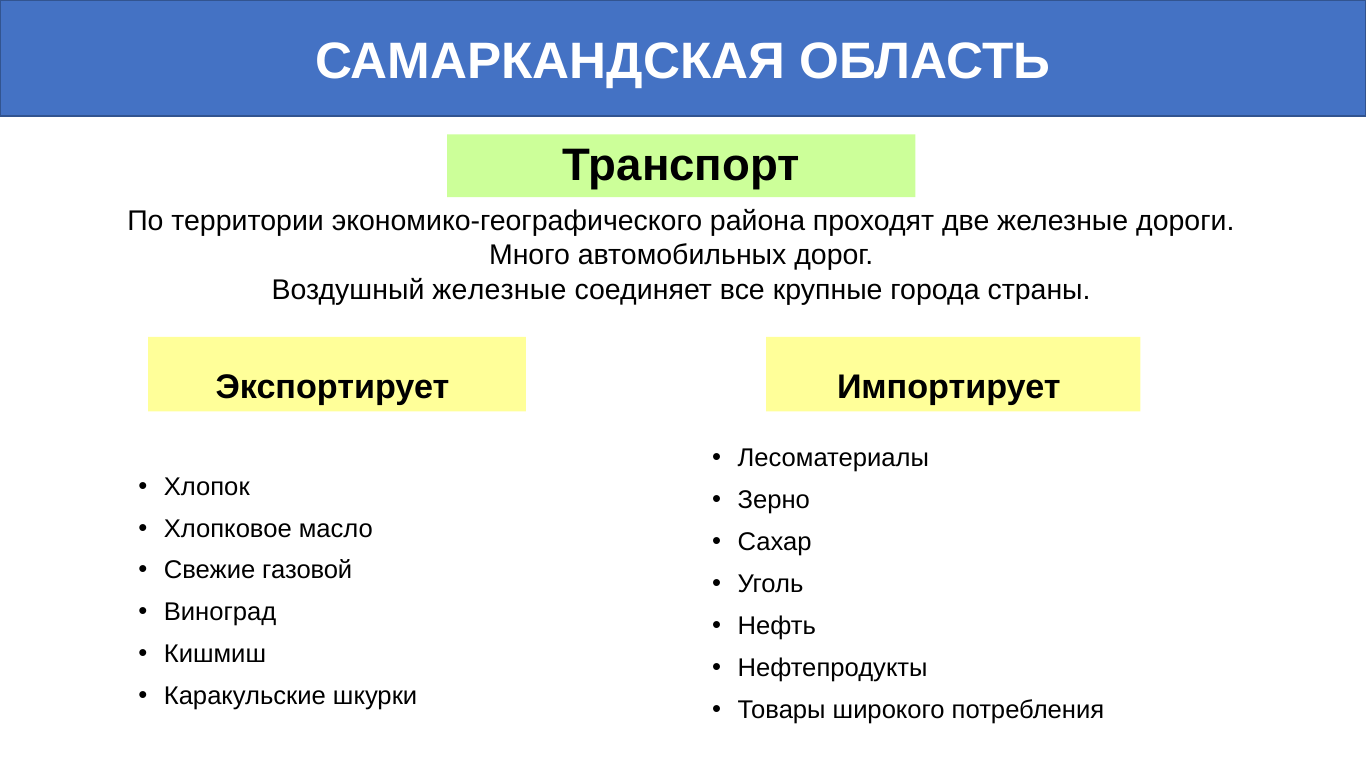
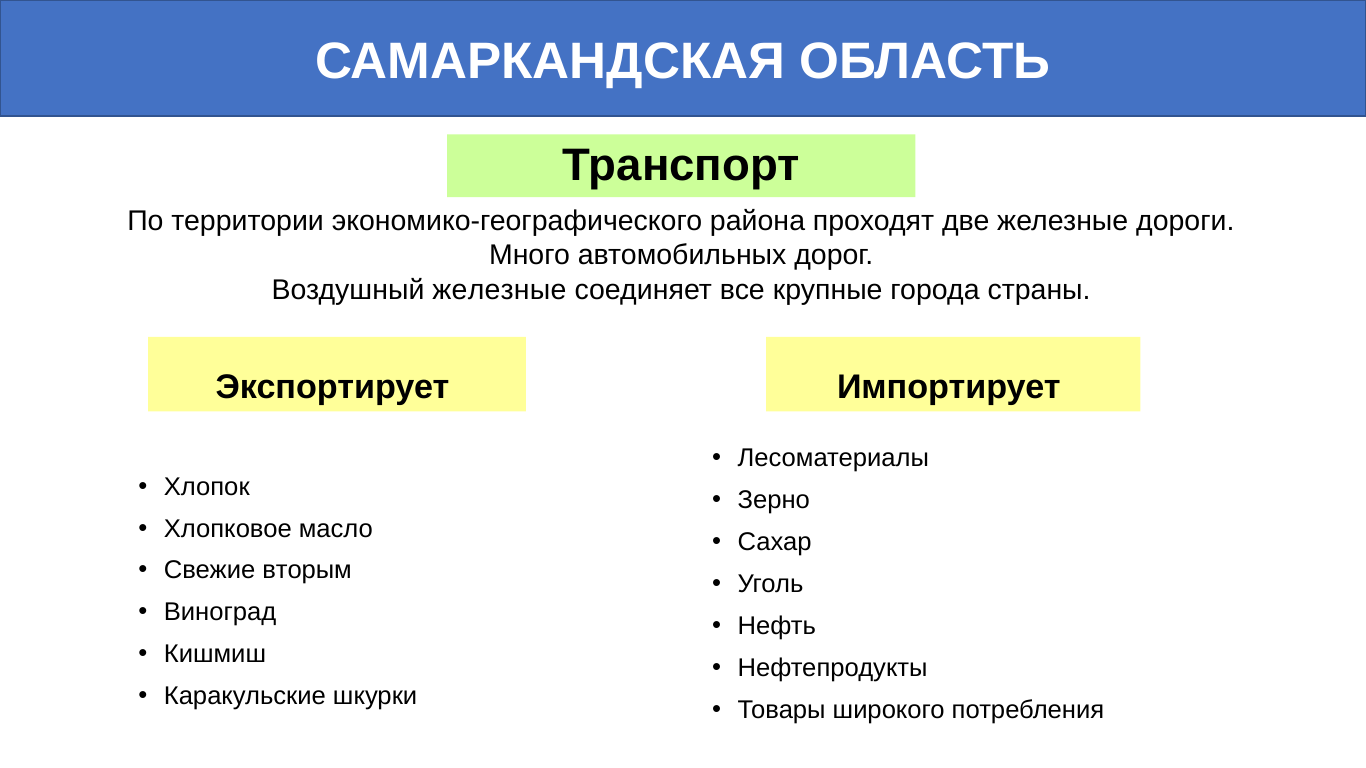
газовой: газовой -> вторым
